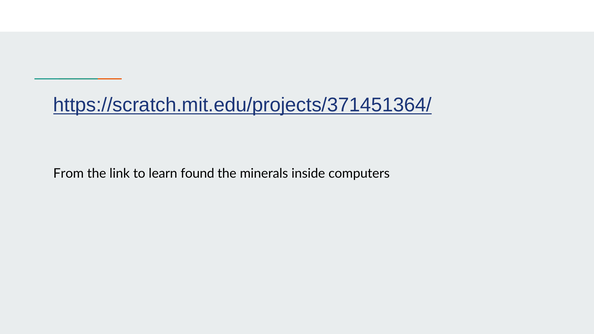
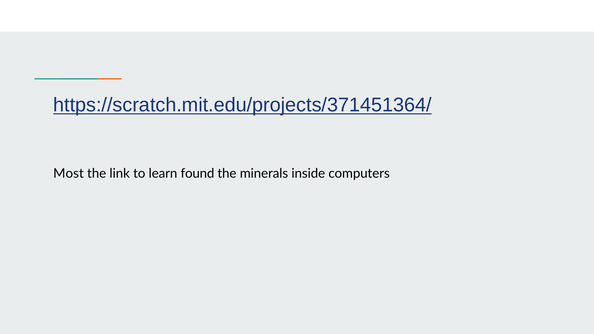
From: From -> Most
